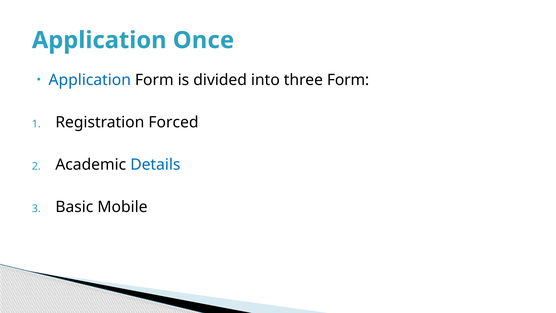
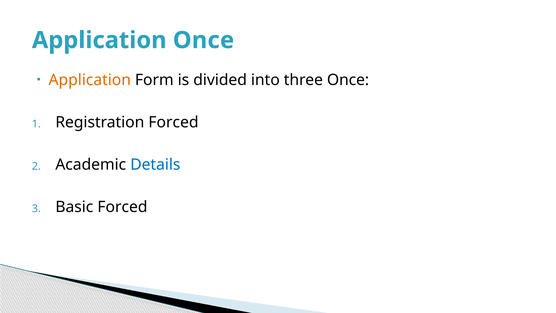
Application at (90, 80) colour: blue -> orange
three Form: Form -> Once
Basic Mobile: Mobile -> Forced
